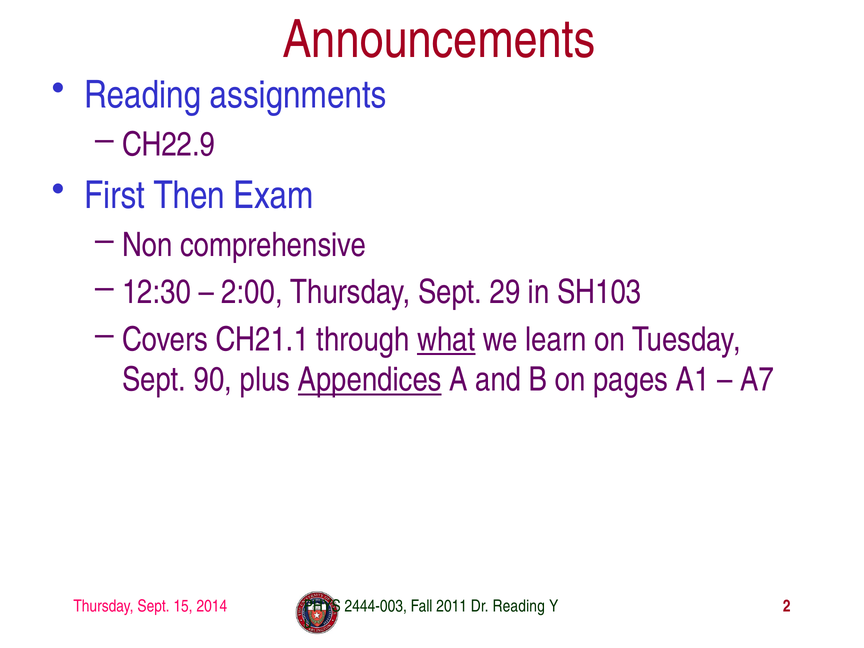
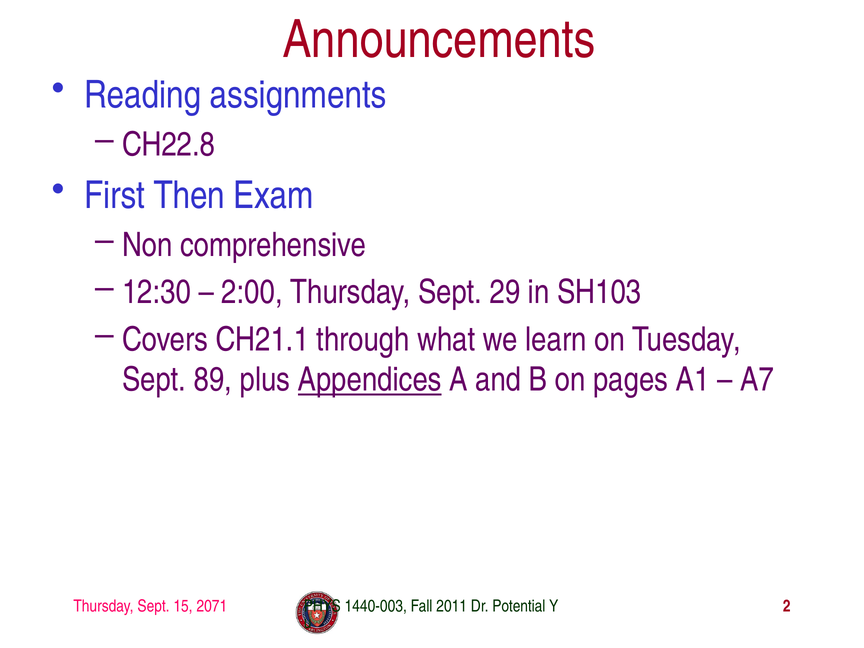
CH22.9: CH22.9 -> CH22.8
what underline: present -> none
90: 90 -> 89
2014: 2014 -> 2071
2444-003: 2444-003 -> 1440-003
Dr Reading: Reading -> Potential
